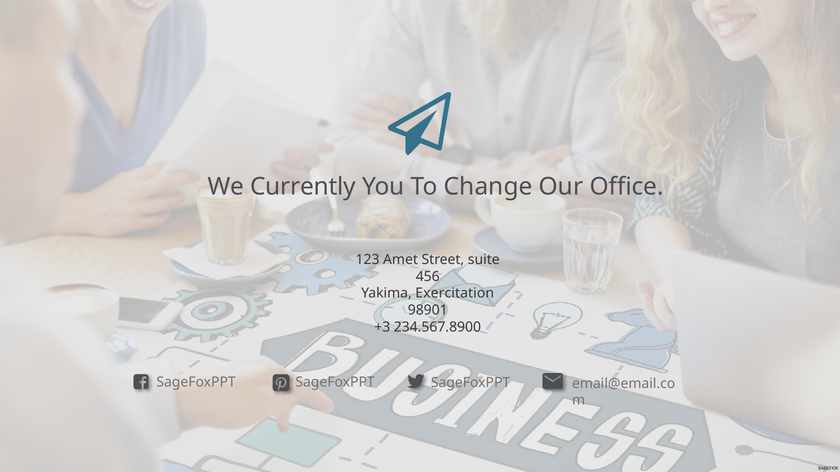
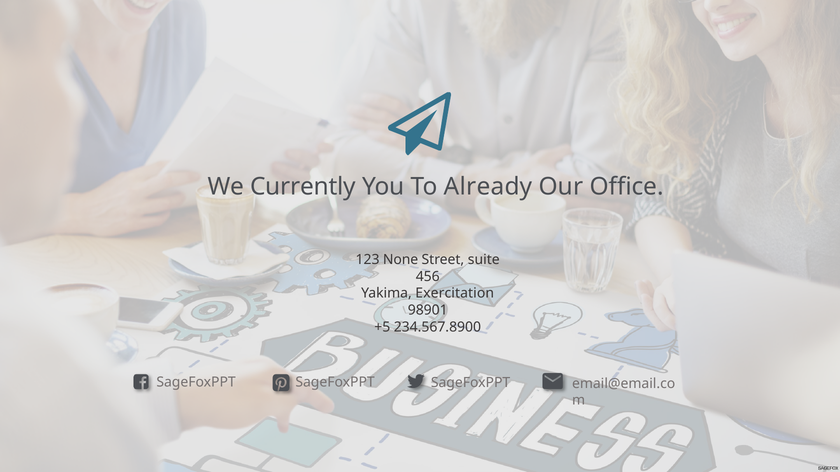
Change: Change -> Already
Amet: Amet -> None
+3: +3 -> +5
